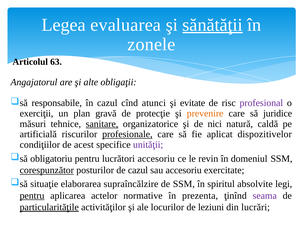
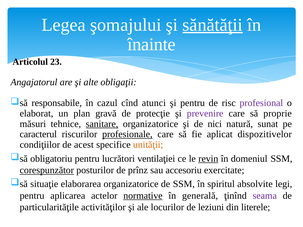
evaluarea: evaluarea -> şomajului
zonele: zonele -> înainte
63: 63 -> 23
şi evitate: evitate -> pentru
exerciţii: exerciţii -> elaborat
prevenire colour: orange -> purple
juridice: juridice -> proprie
caldă: caldă -> sunat
artificială: artificială -> caracterul
unităţii colour: purple -> orange
lucrători accesoriu: accesoriu -> ventilaţiei
revin underline: none -> present
de cazul: cazul -> prînz
elaborarea supraîncălzire: supraîncălzire -> organizatorice
pentru at (32, 196) underline: present -> none
normative underline: none -> present
prezenta: prezenta -> generală
particularităţile underline: present -> none
lucrări: lucrări -> literele
